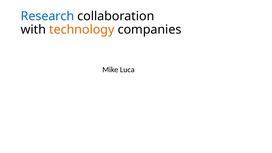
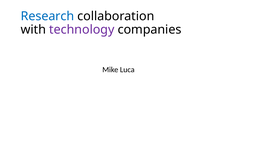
technology colour: orange -> purple
